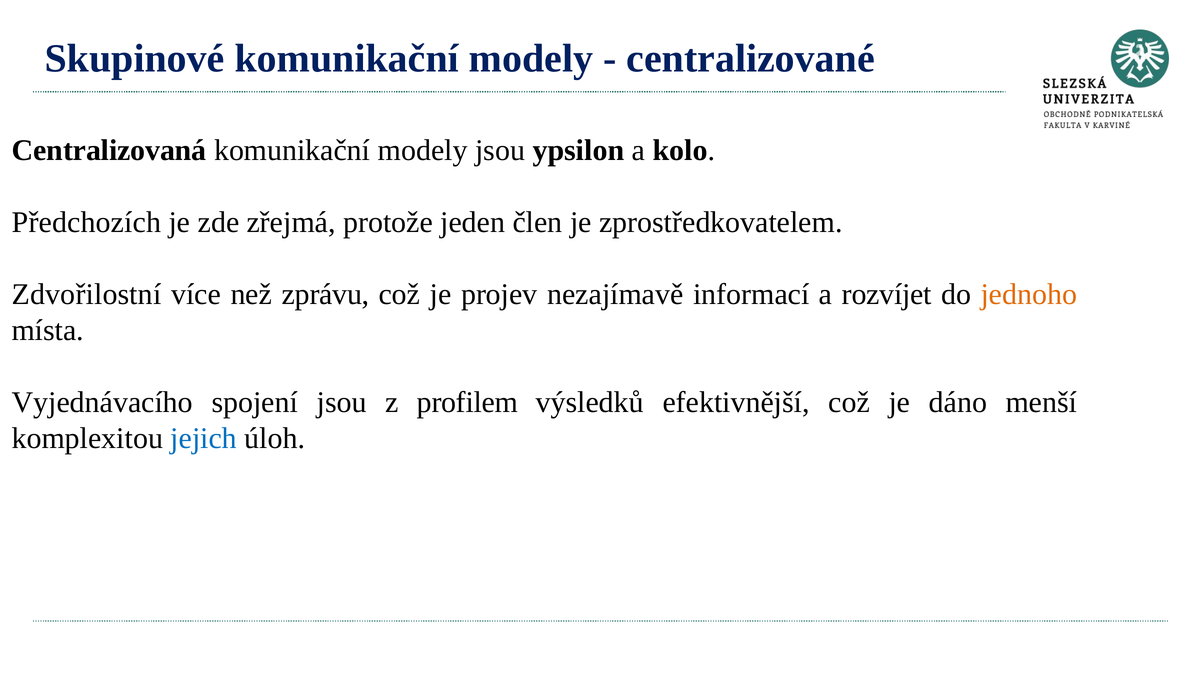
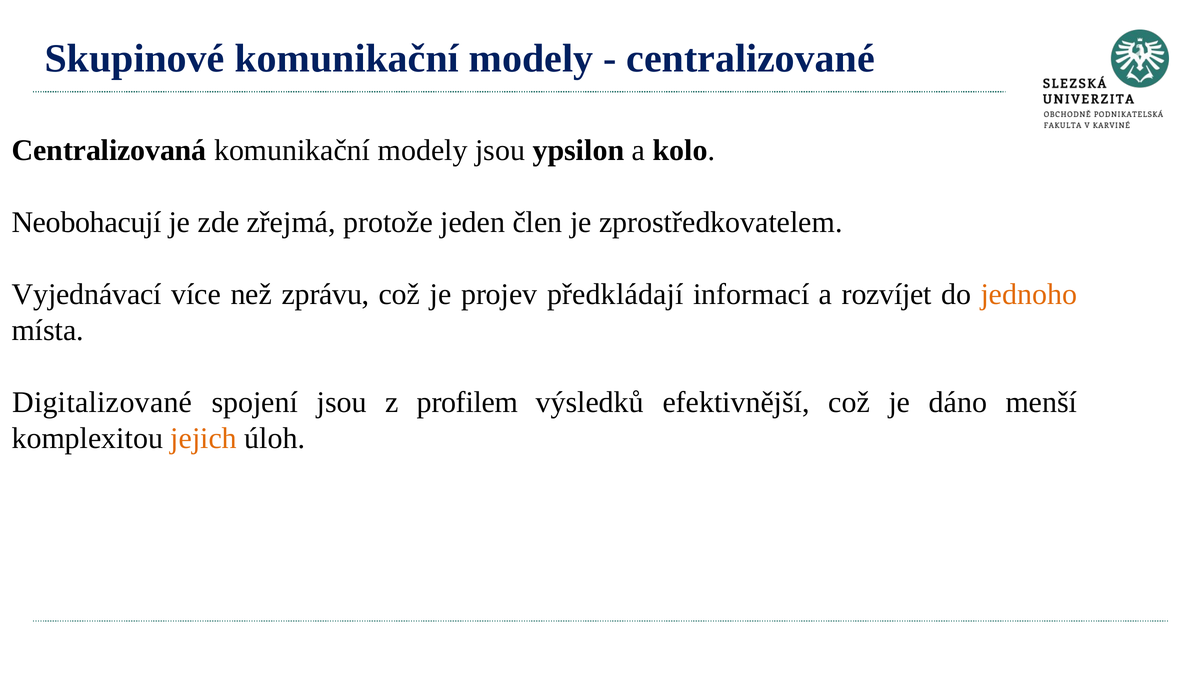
Předchozích: Předchozích -> Neobohacují
Zdvořilostní: Zdvořilostní -> Vyjednávací
nezajímavě: nezajímavě -> předkládají
Vyjednávacího: Vyjednávacího -> Digitalizované
jejich colour: blue -> orange
